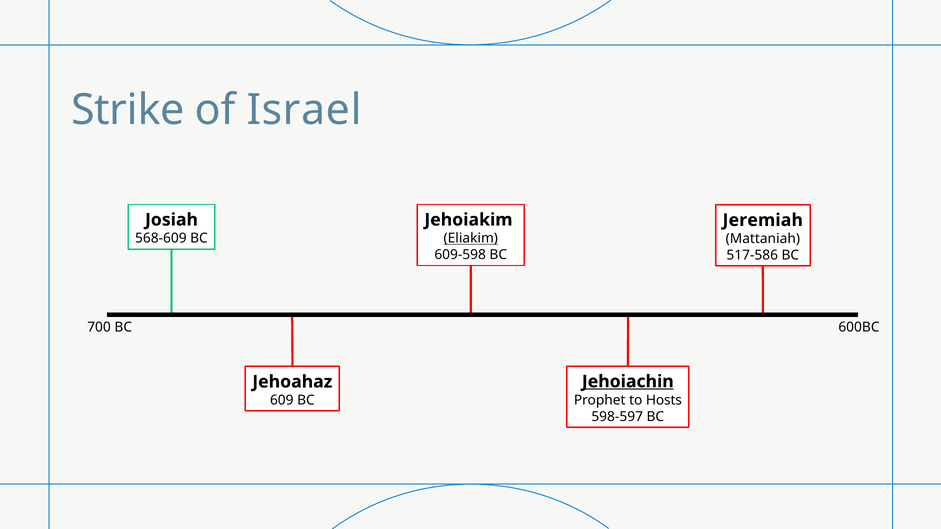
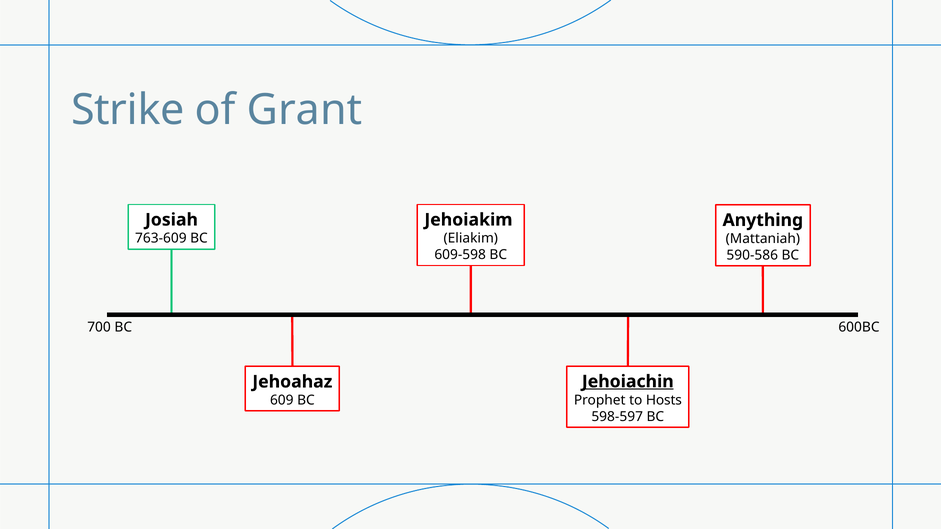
Israel: Israel -> Grant
Jeremiah: Jeremiah -> Anything
568-609: 568-609 -> 763-609
Eliakim underline: present -> none
517-586: 517-586 -> 590-586
